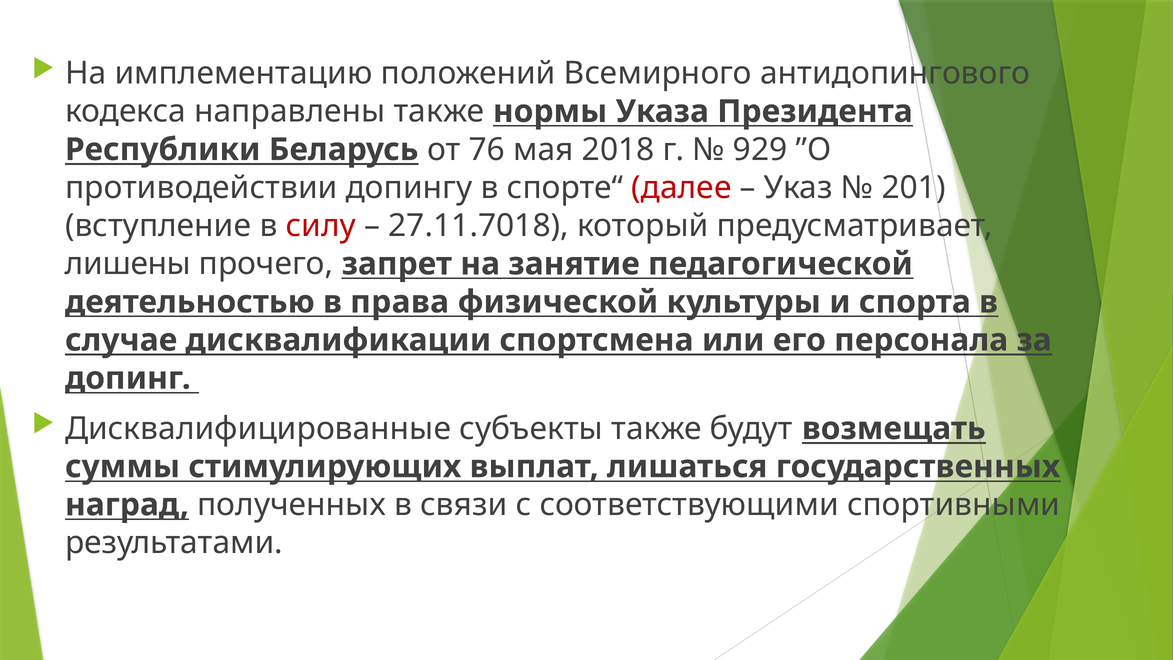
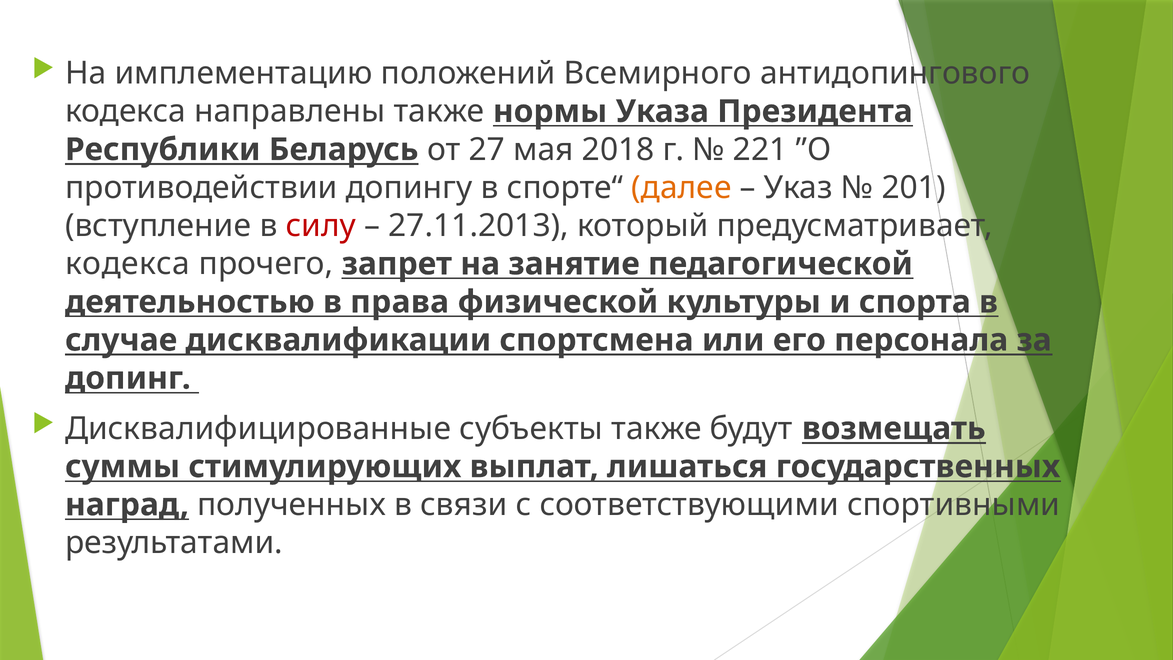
76: 76 -> 27
929: 929 -> 221
далее colour: red -> orange
27.11.7018: 27.11.7018 -> 27.11.2013
лишены at (128, 264): лишены -> кодекса
